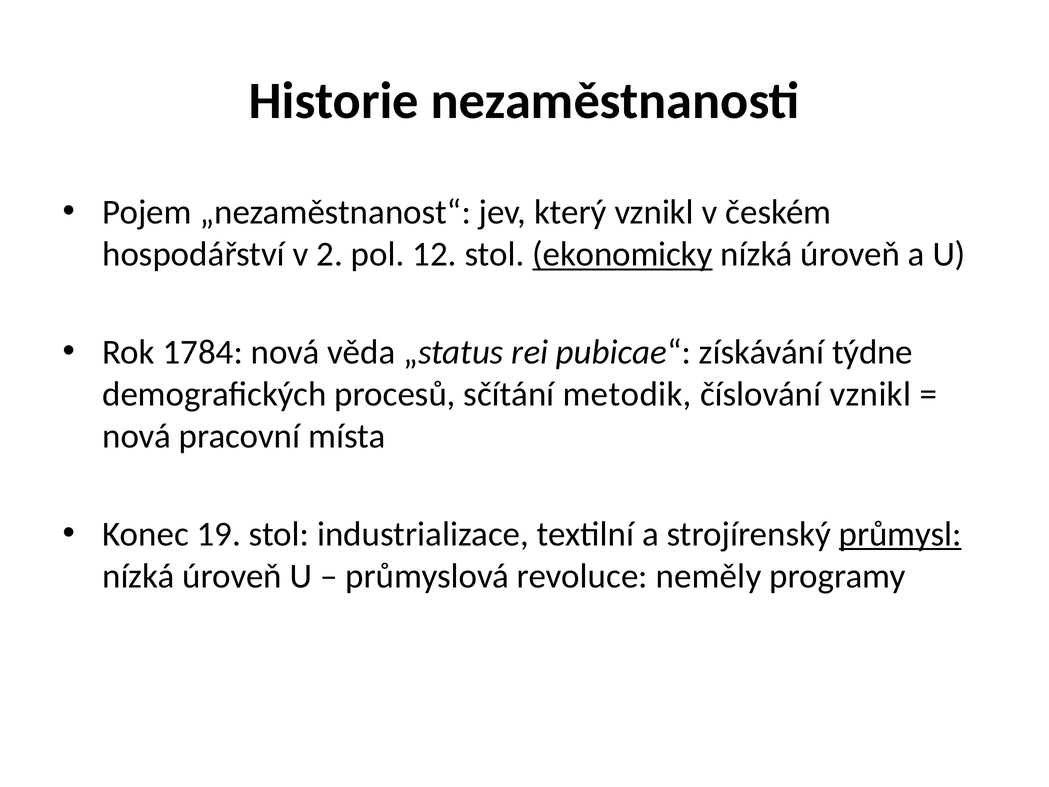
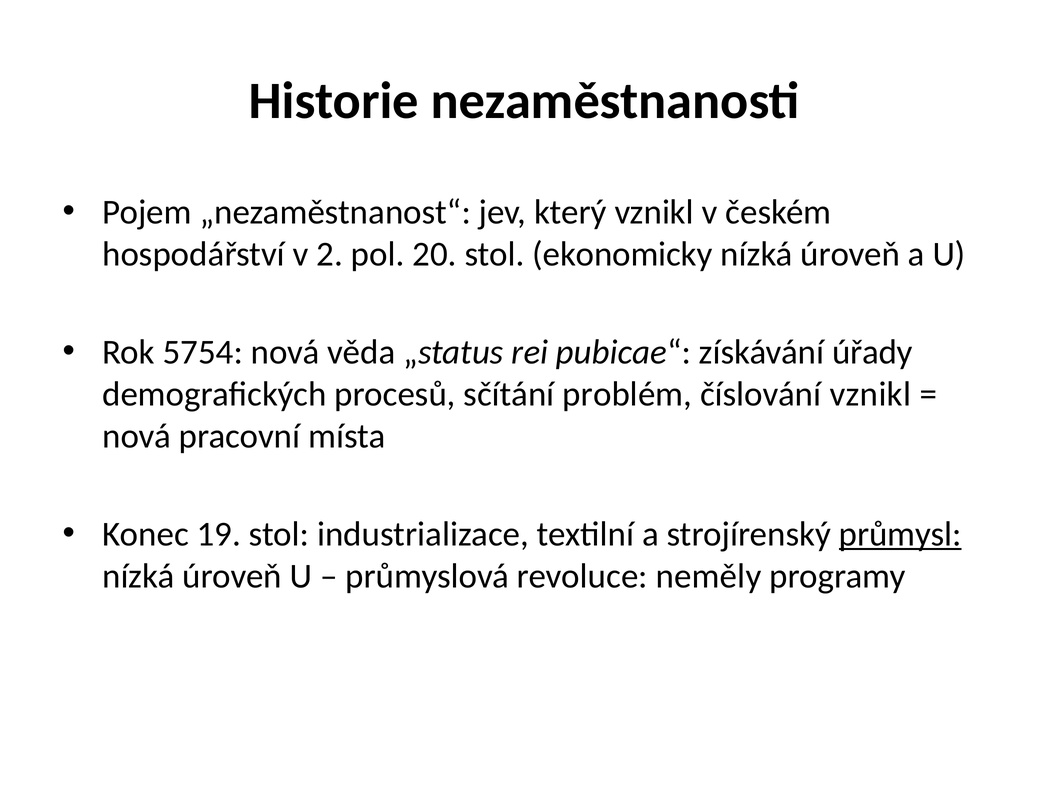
12: 12 -> 20
ekonomicky underline: present -> none
1784: 1784 -> 5754
týdne: týdne -> úřady
metodik: metodik -> problém
